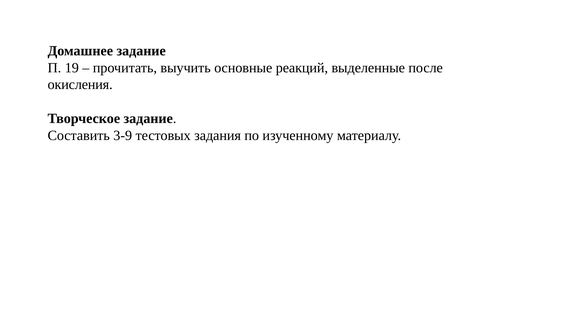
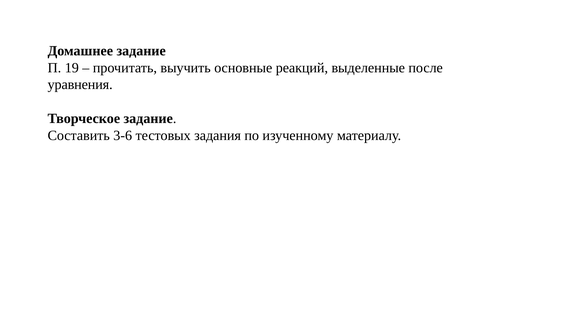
окисления: окисления -> уравнения
3-9: 3-9 -> 3-6
